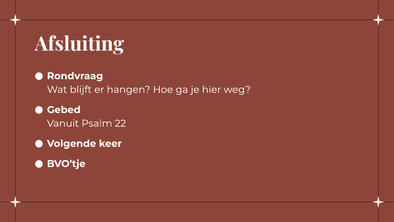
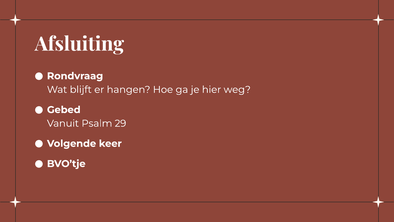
22: 22 -> 29
